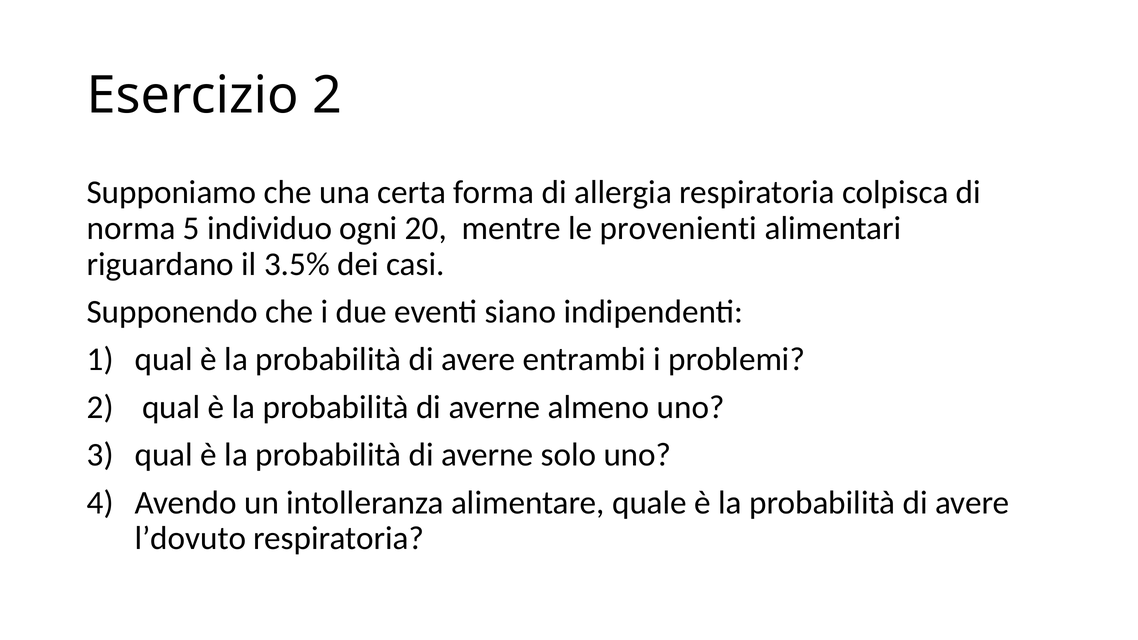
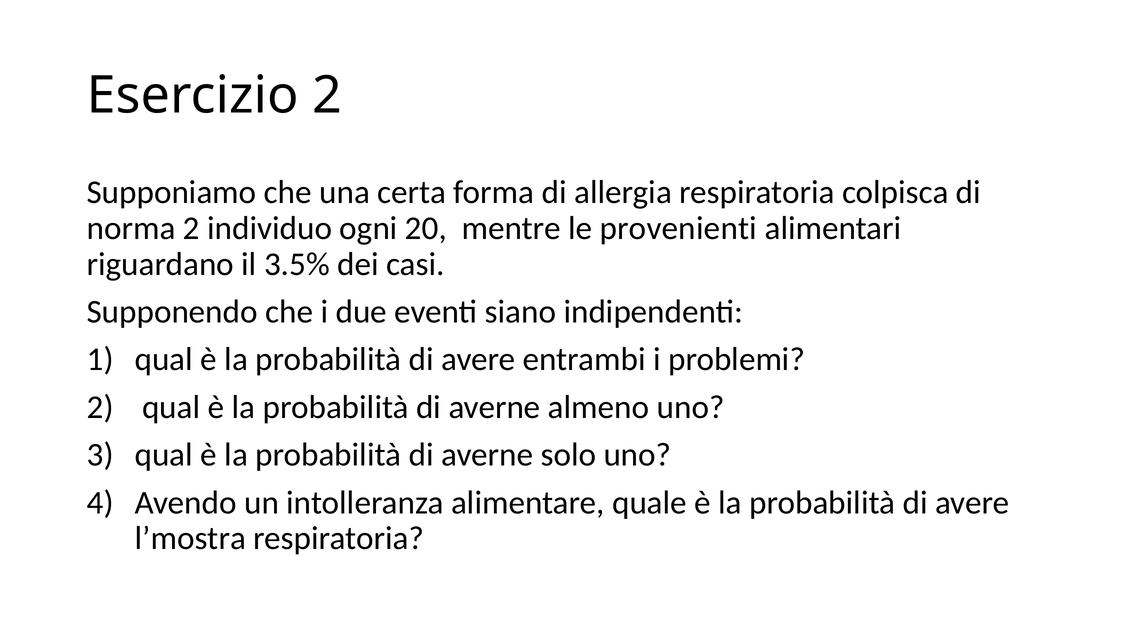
norma 5: 5 -> 2
l’dovuto: l’dovuto -> l’mostra
